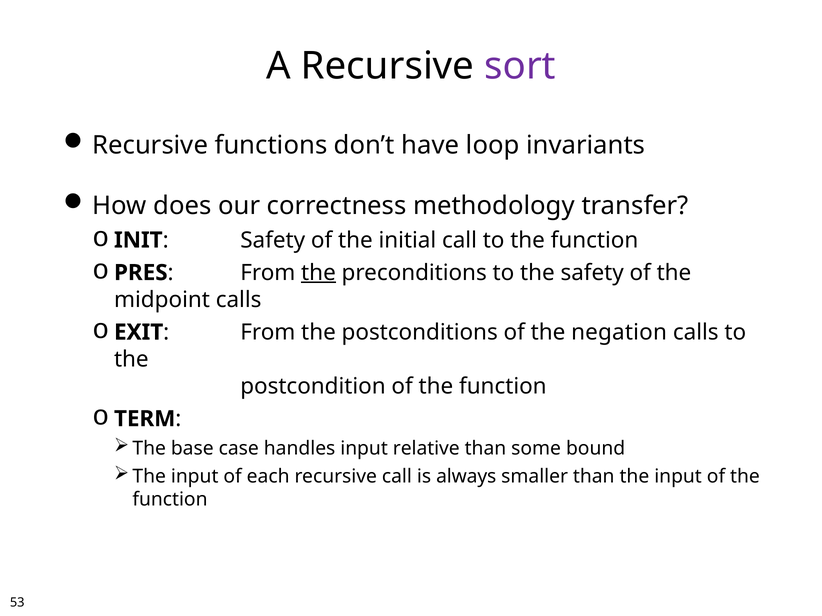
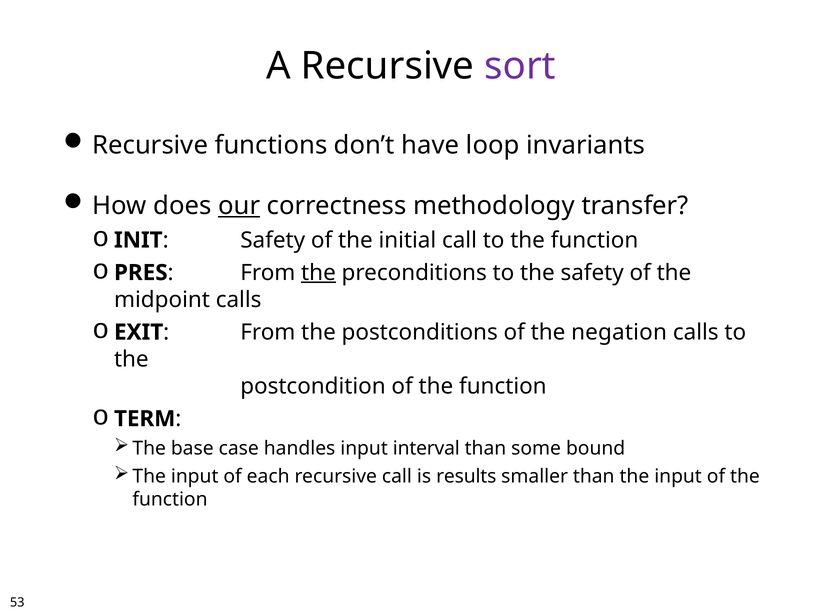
our underline: none -> present
relative: relative -> interval
always: always -> results
